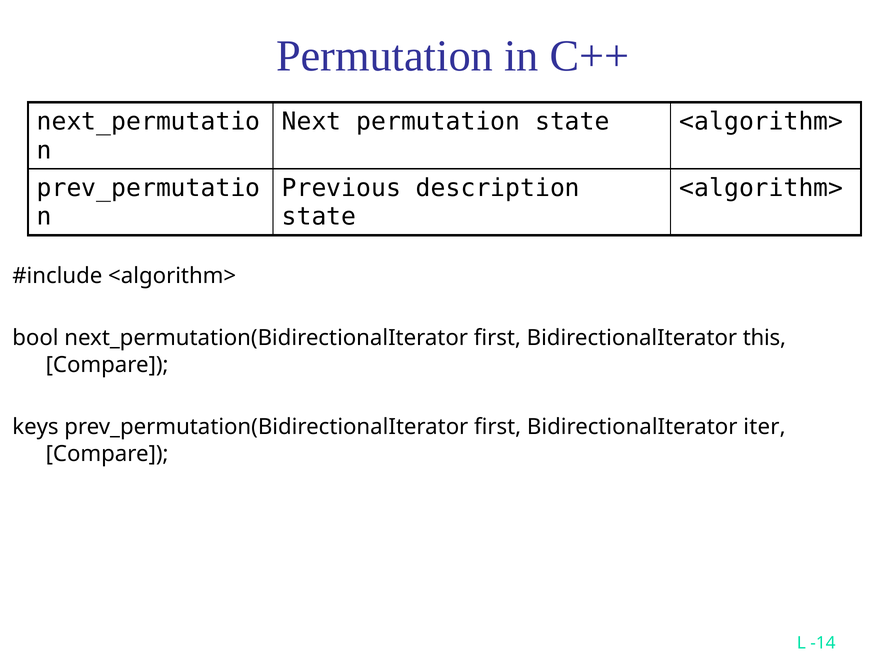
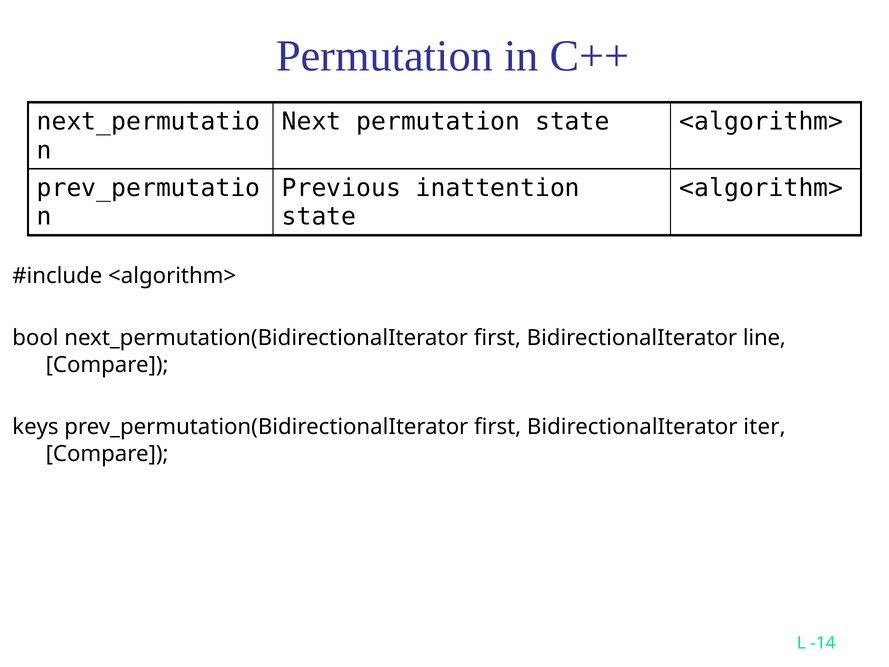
description: description -> inattention
this: this -> line
